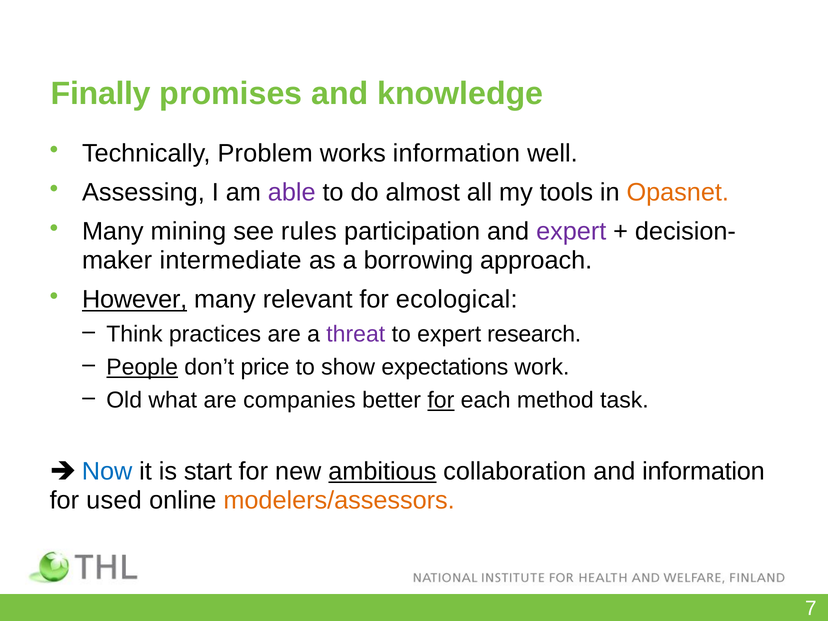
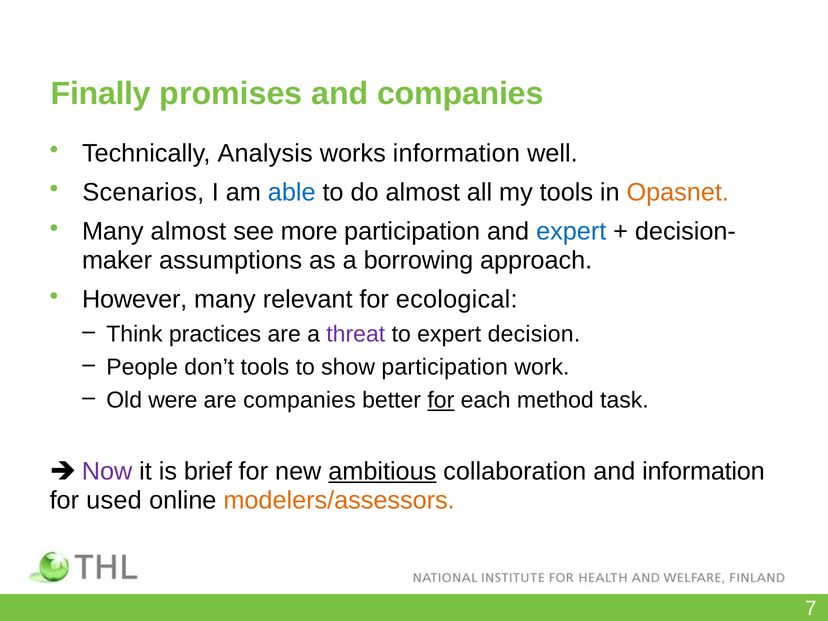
and knowledge: knowledge -> companies
Problem: Problem -> Analysis
Assessing: Assessing -> Scenarios
able colour: purple -> blue
Many mining: mining -> almost
rules: rules -> more
expert at (571, 232) colour: purple -> blue
intermediate: intermediate -> assumptions
However underline: present -> none
research: research -> decision
People underline: present -> none
don’t price: price -> tools
show expectations: expectations -> participation
what: what -> were
Now colour: blue -> purple
start: start -> brief
